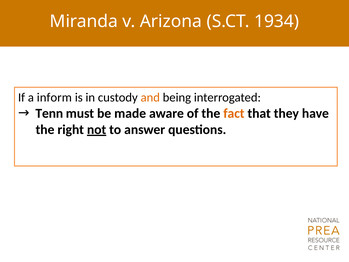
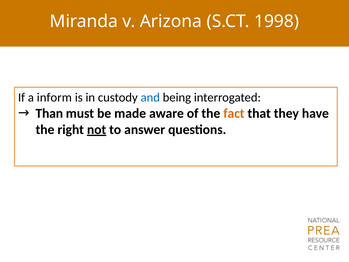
1934: 1934 -> 1998
and colour: orange -> blue
Tenn: Tenn -> Than
